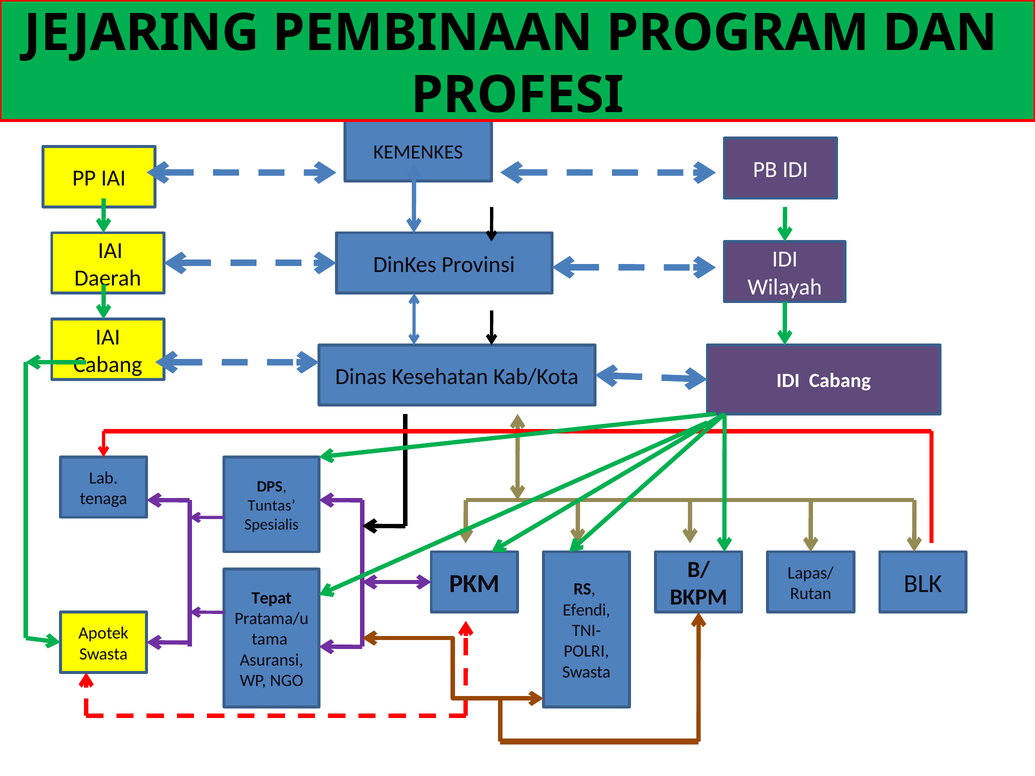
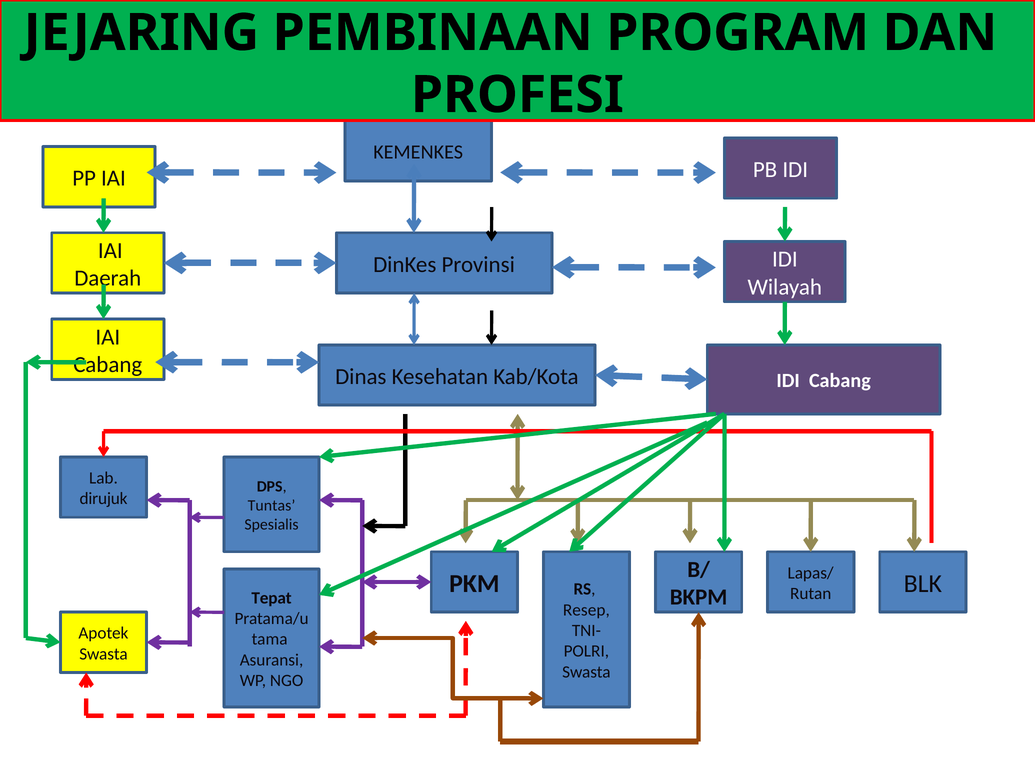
tenaga: tenaga -> dirujuk
Efendi: Efendi -> Resep
